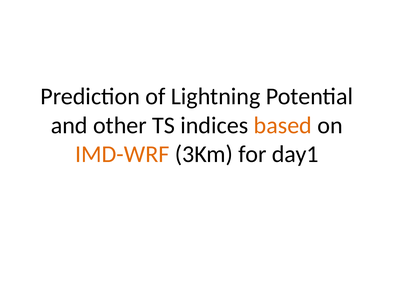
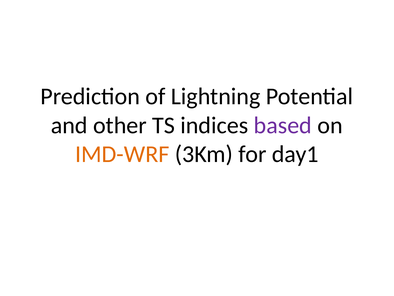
based colour: orange -> purple
